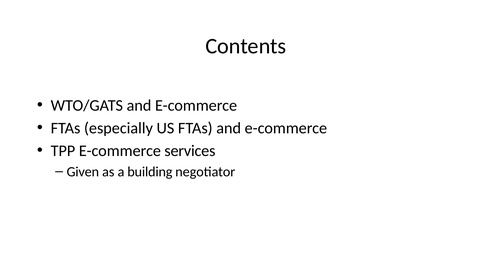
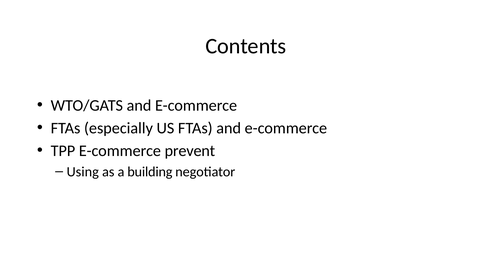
services: services -> prevent
Given: Given -> Using
